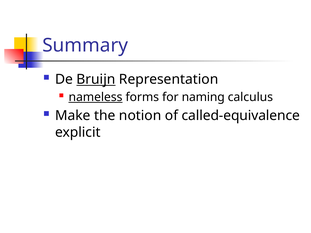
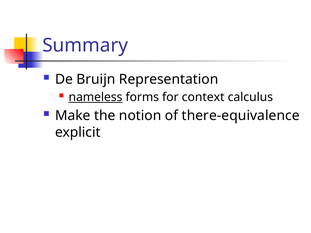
Bruijn underline: present -> none
naming: naming -> context
called-equivalence: called-equivalence -> there-equivalence
